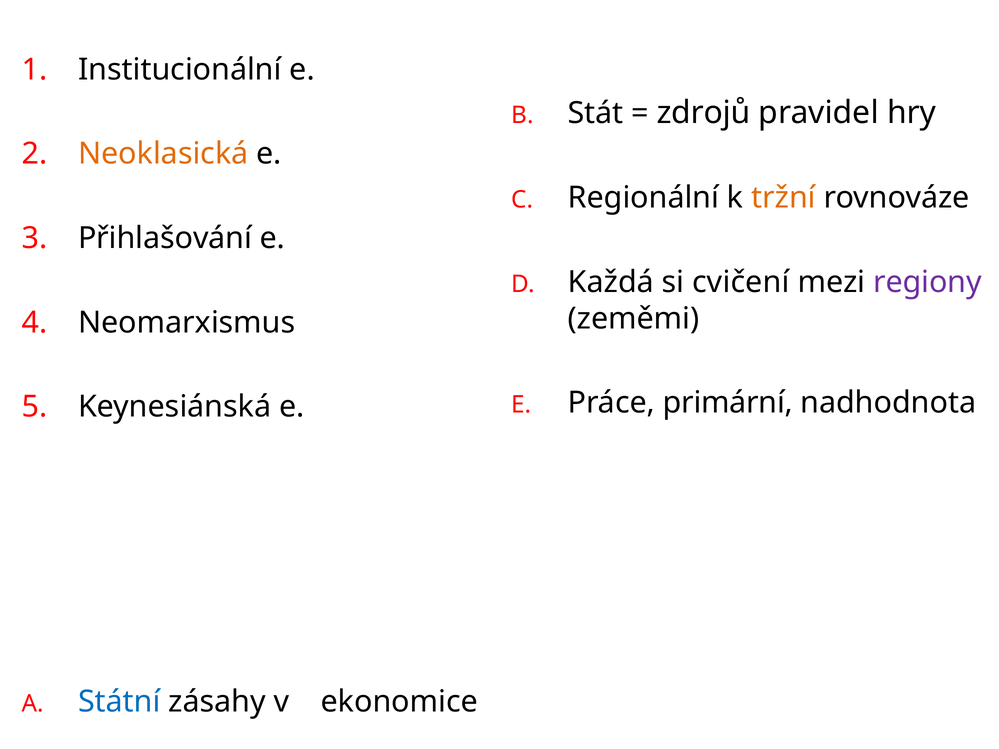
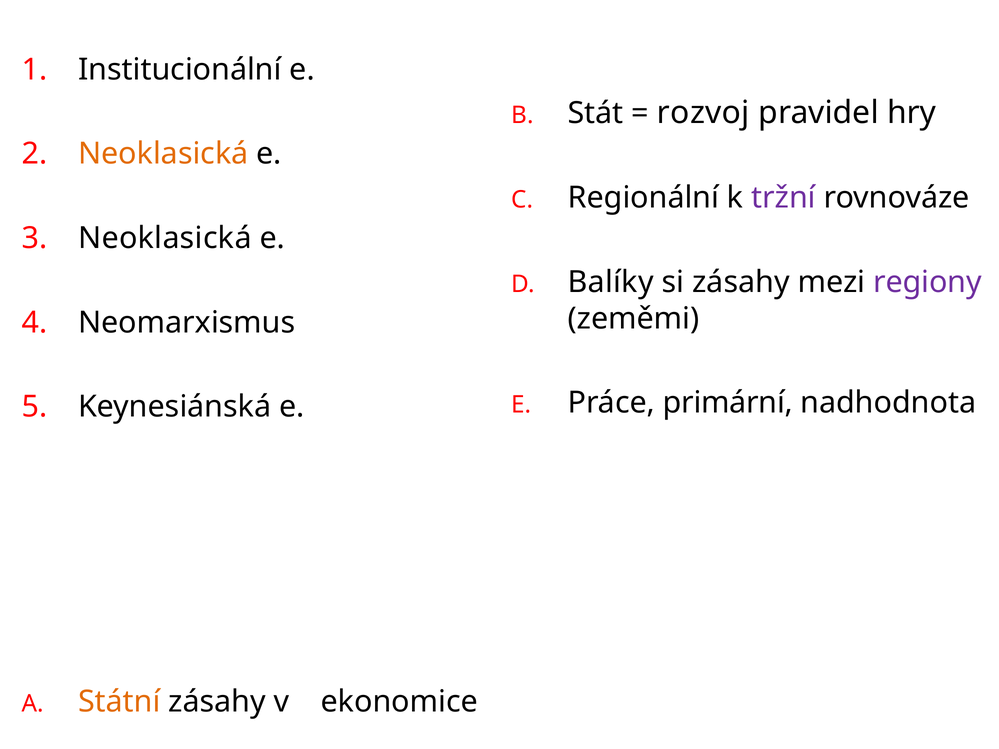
zdrojů: zdrojů -> rozvoj
tržní colour: orange -> purple
Přihlašování at (165, 238): Přihlašování -> Neoklasická
Každá: Každá -> Balíky
si cvičení: cvičení -> zásahy
Státní colour: blue -> orange
